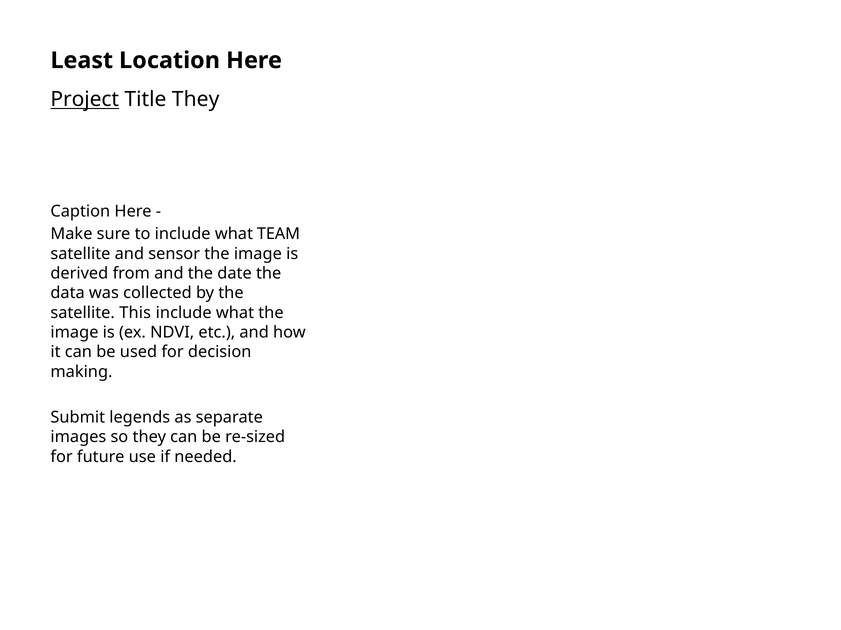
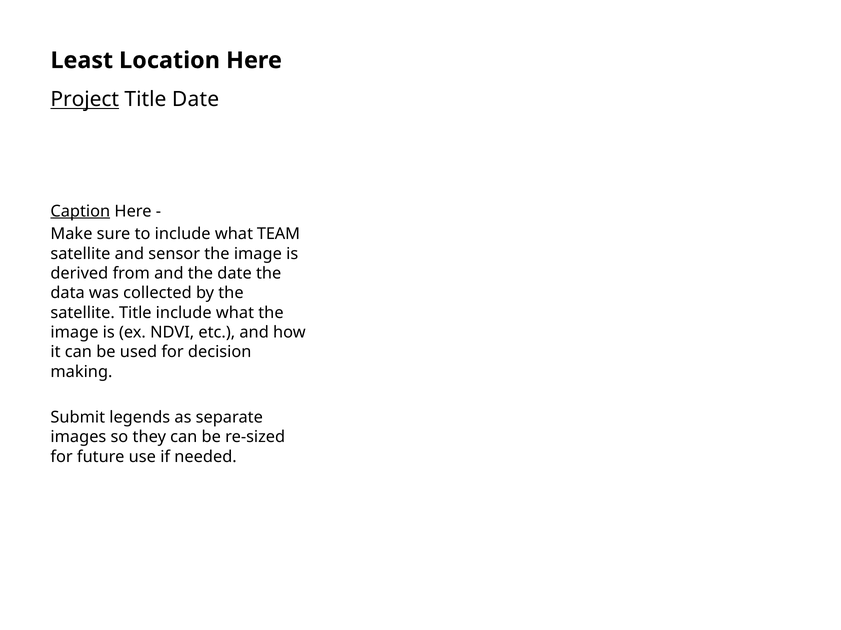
Title They: They -> Date
Caption underline: none -> present
satellite This: This -> Title
